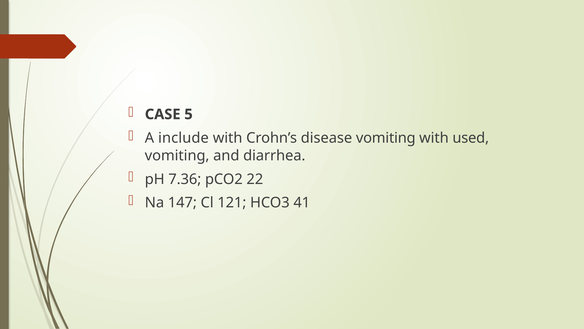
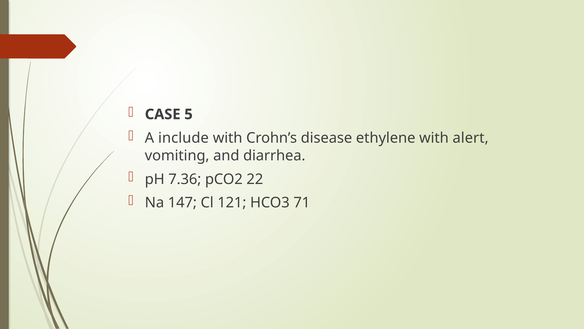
disease vomiting: vomiting -> ethylene
used: used -> alert
41: 41 -> 71
